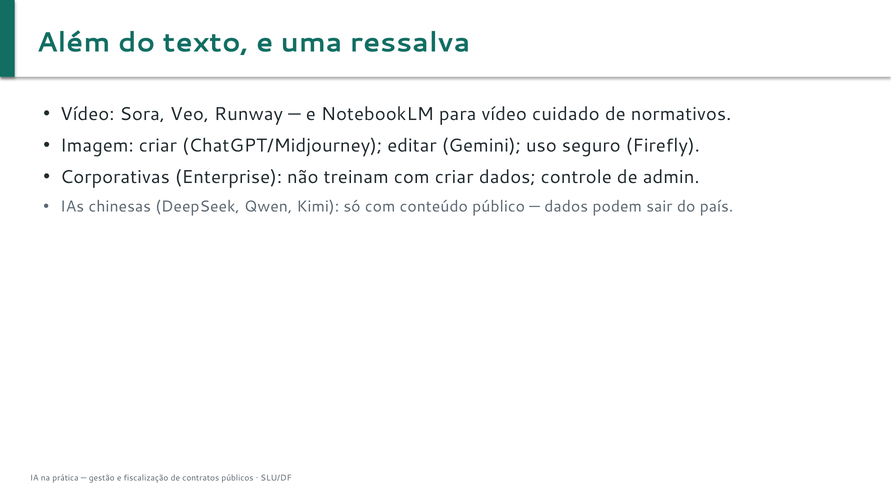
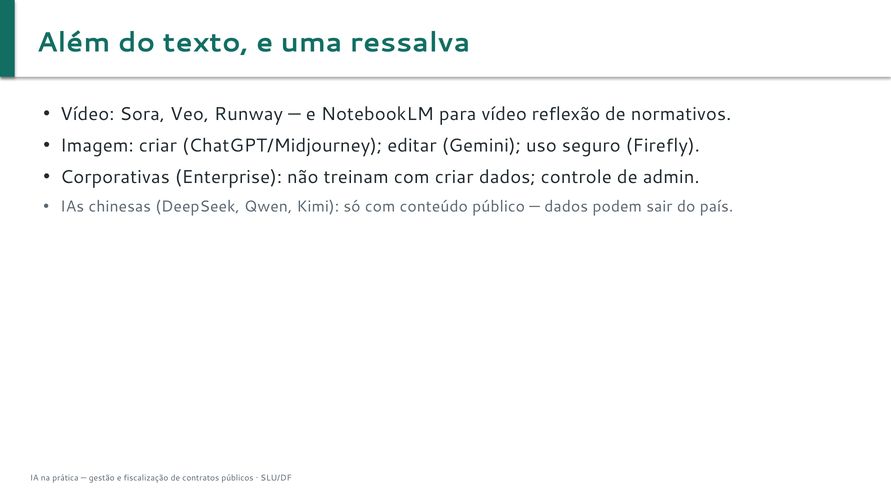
cuidado: cuidado -> reflexão
